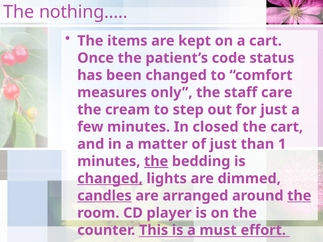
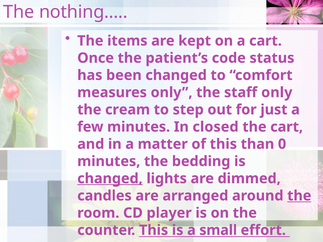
staff care: care -> only
of just: just -> this
1: 1 -> 0
the at (156, 161) underline: present -> none
candles underline: present -> none
must: must -> small
